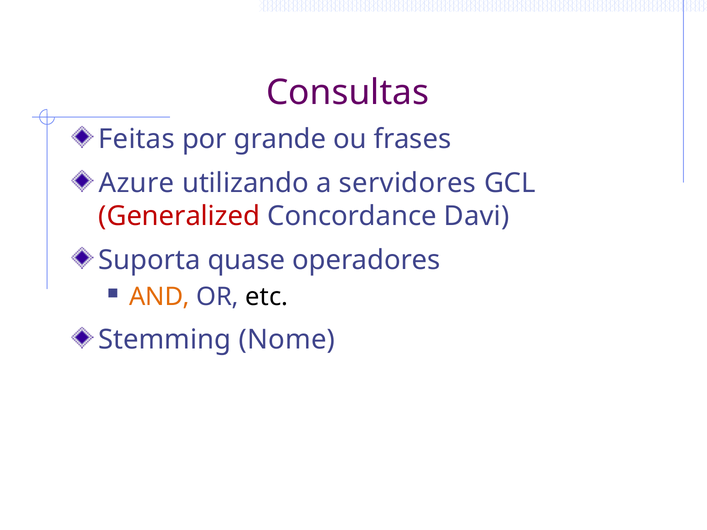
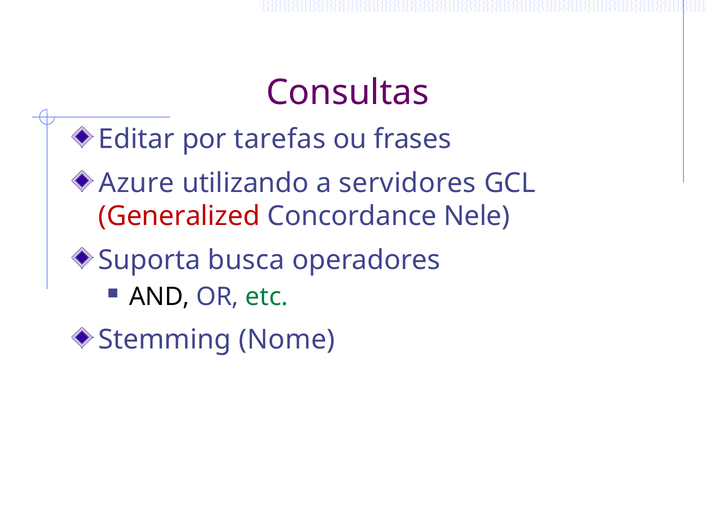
Feitas: Feitas -> Editar
grande: grande -> tarefas
Davi: Davi -> Nele
quase: quase -> busca
AND colour: orange -> black
etc colour: black -> green
